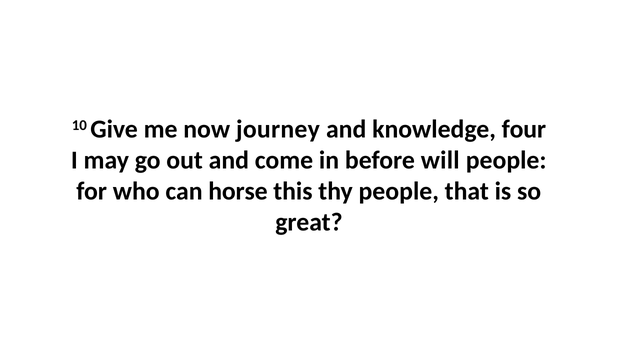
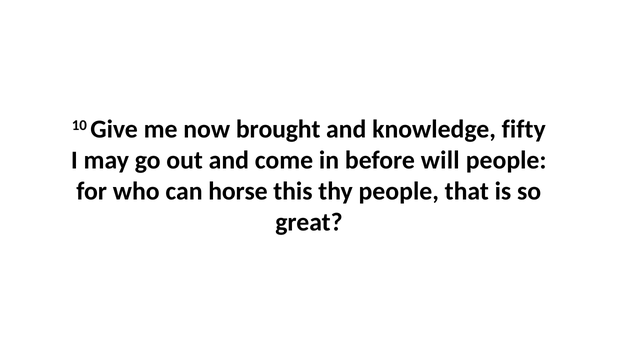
journey: journey -> brought
four: four -> fifty
